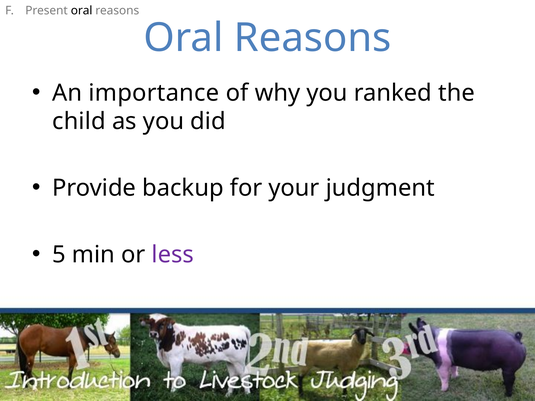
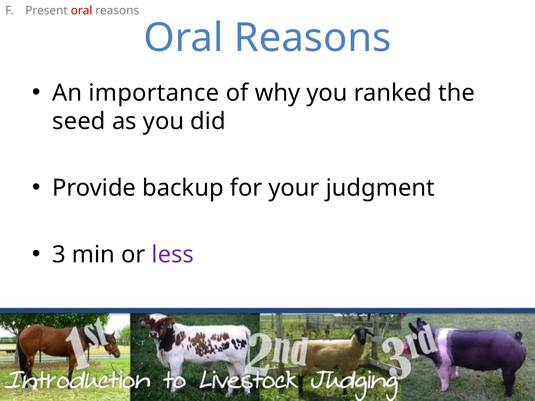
oral at (82, 11) colour: black -> red
child: child -> seed
5: 5 -> 3
